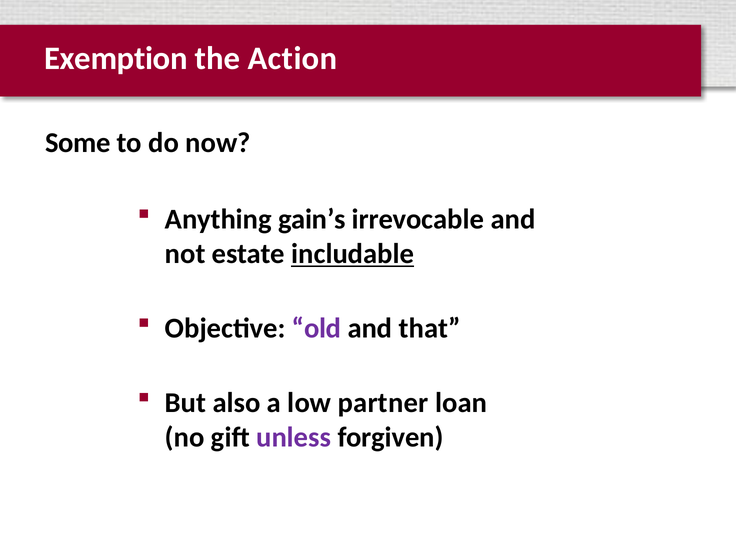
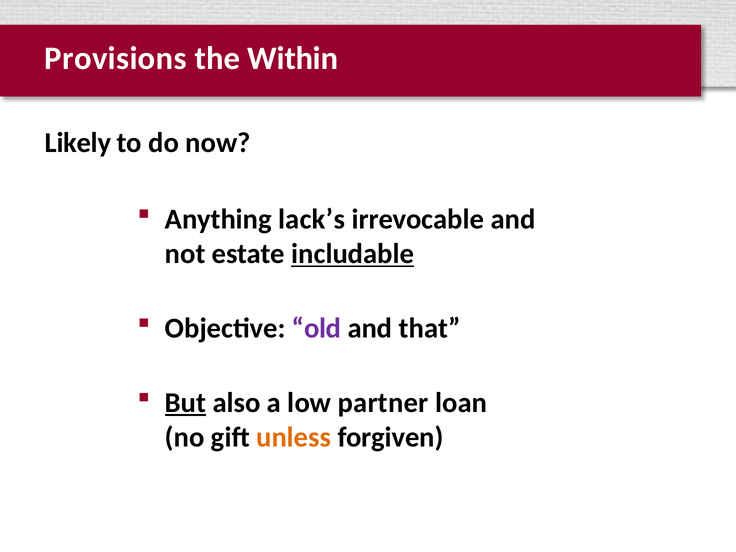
Exemption: Exemption -> Provisions
Action: Action -> Within
Some: Some -> Likely
gain’s: gain’s -> lack’s
But underline: none -> present
unless colour: purple -> orange
